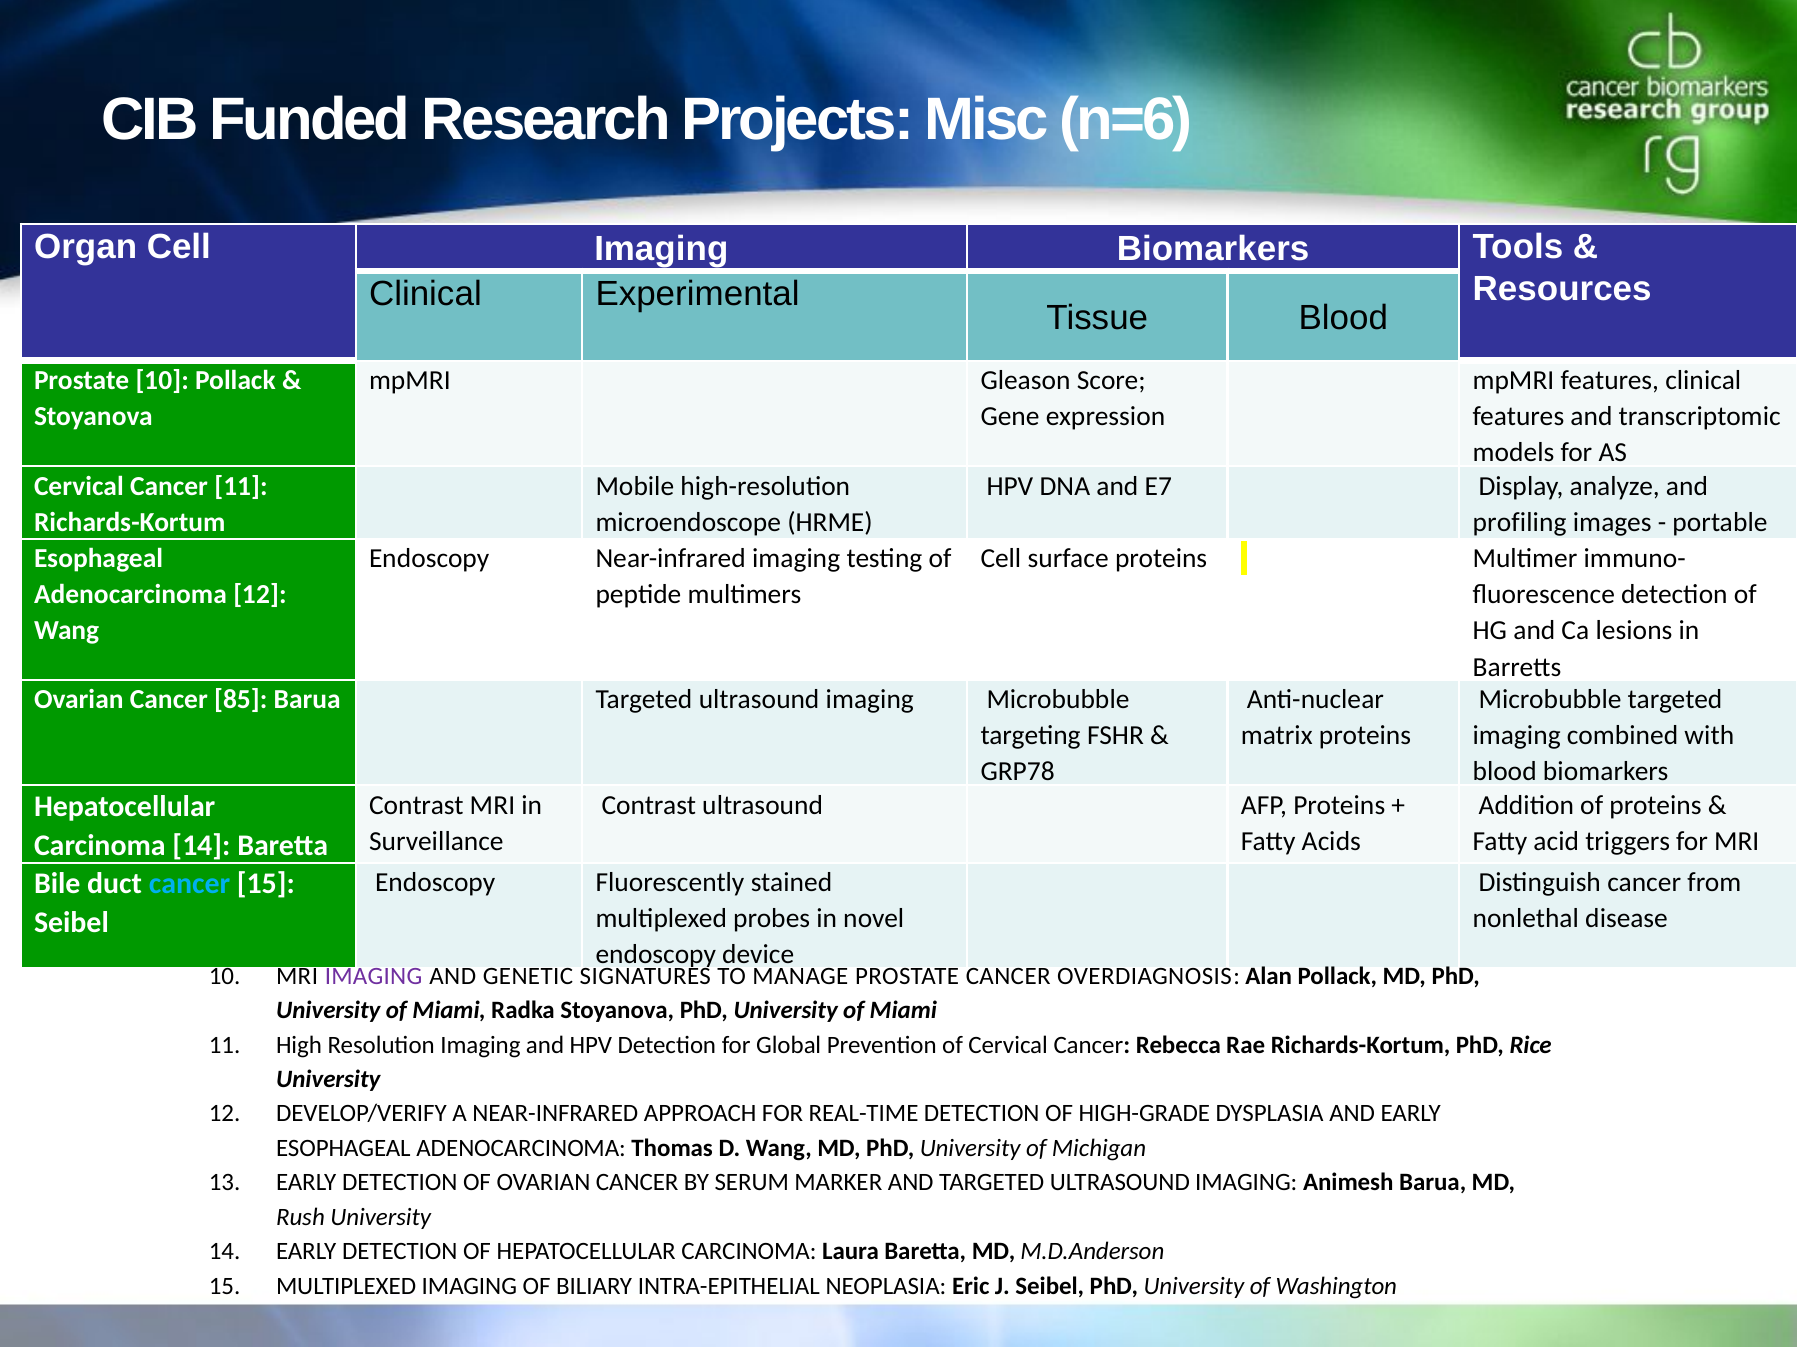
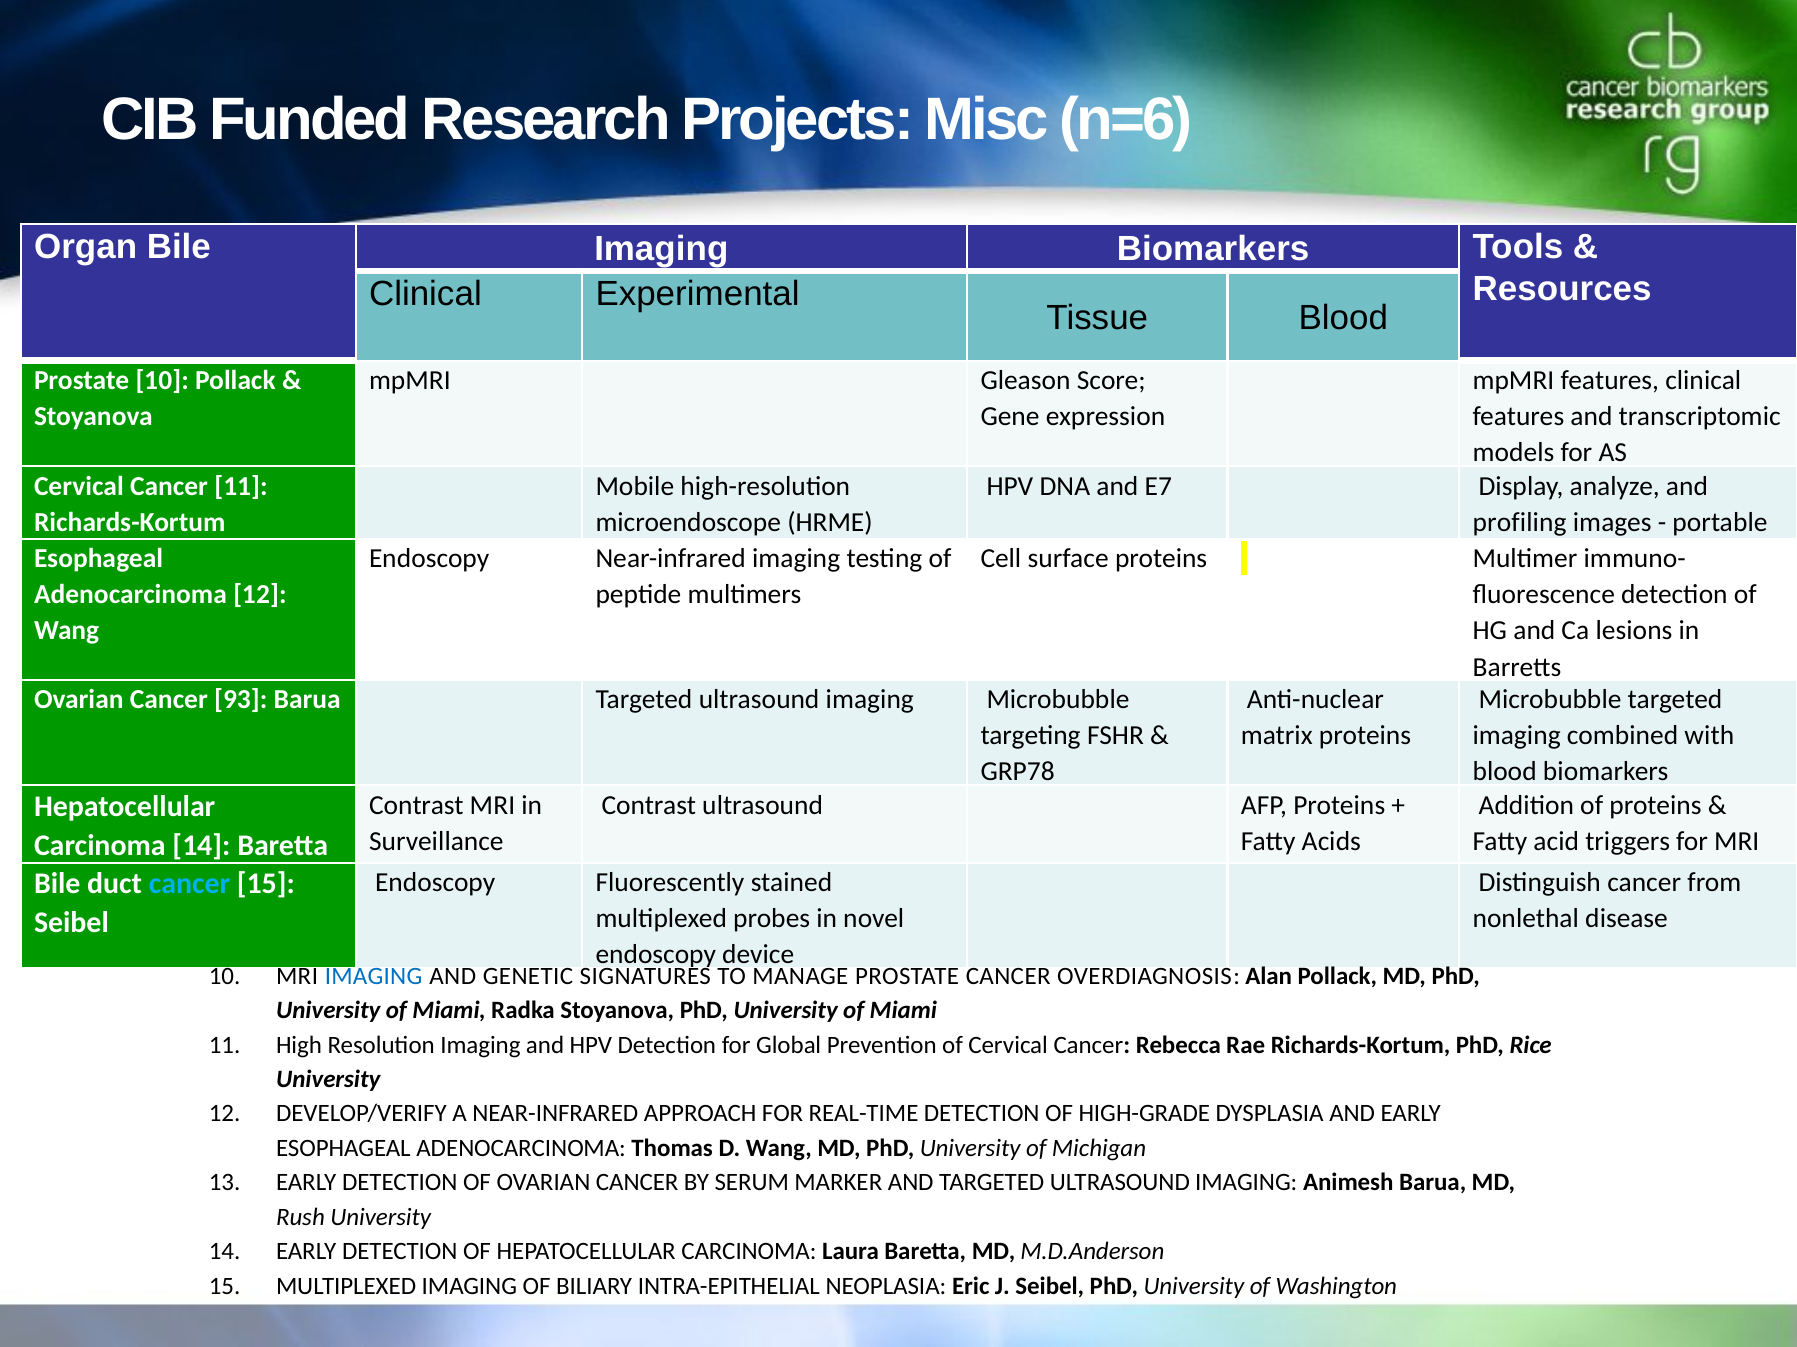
Organ Cell: Cell -> Bile
85: 85 -> 93
IMAGING at (374, 976) colour: purple -> blue
